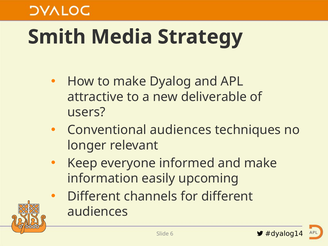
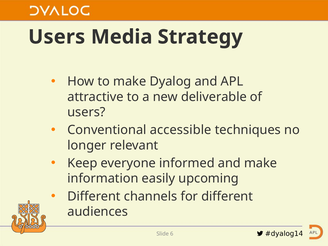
Smith at (57, 37): Smith -> Users
Conventional audiences: audiences -> accessible
